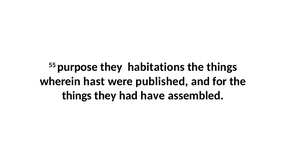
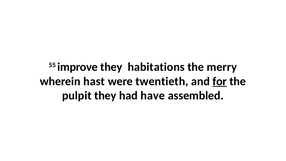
purpose: purpose -> improve
things at (222, 67): things -> merry
published: published -> twentieth
for underline: none -> present
things at (77, 96): things -> pulpit
